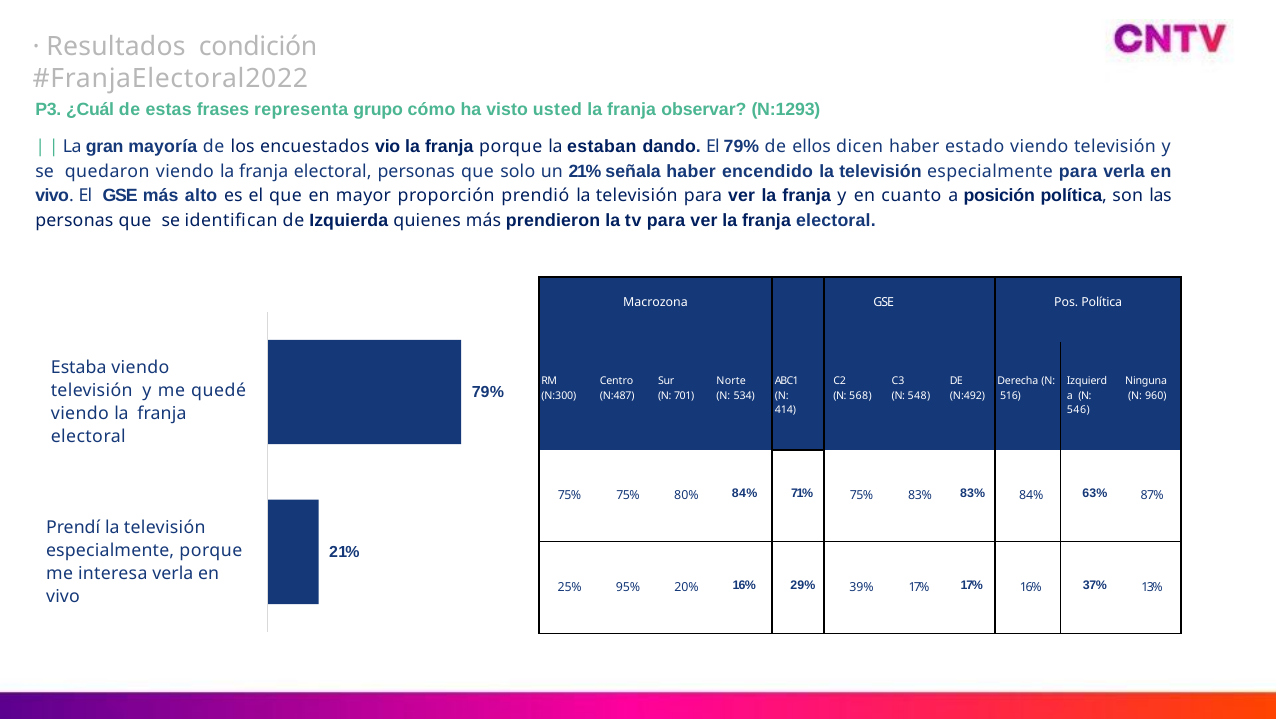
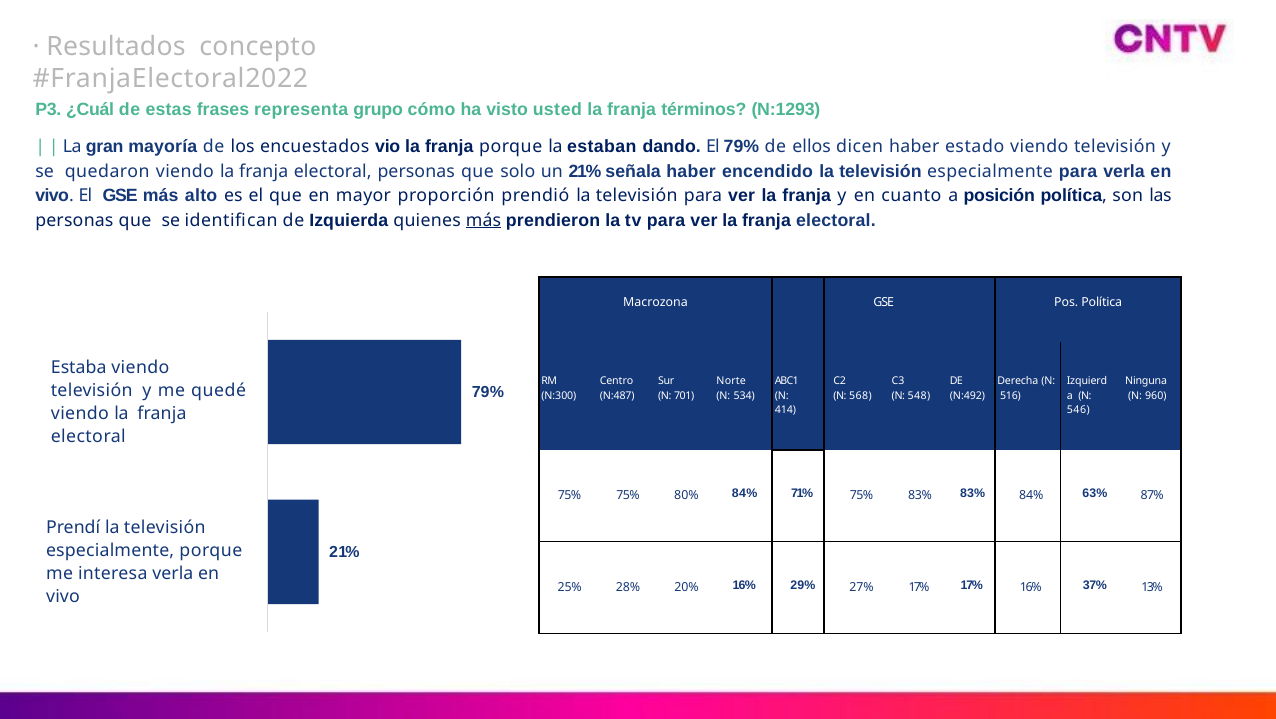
condición: condición -> concepto
observar: observar -> términos
más at (483, 220) underline: none -> present
95%: 95% -> 28%
39%: 39% -> 27%
